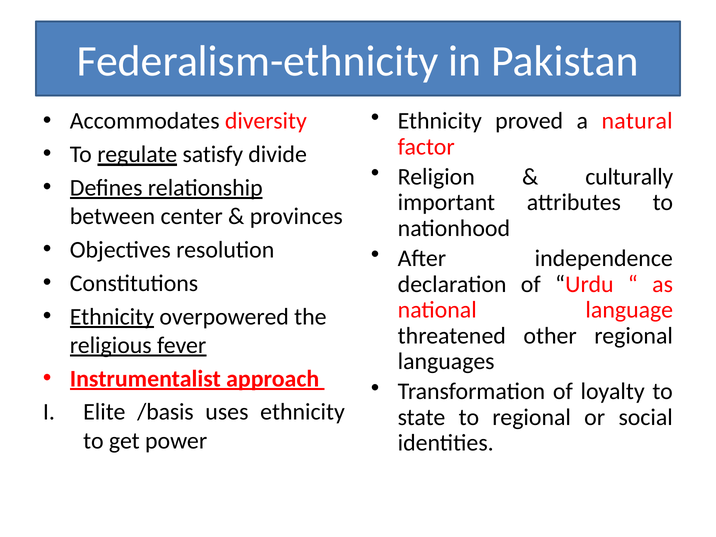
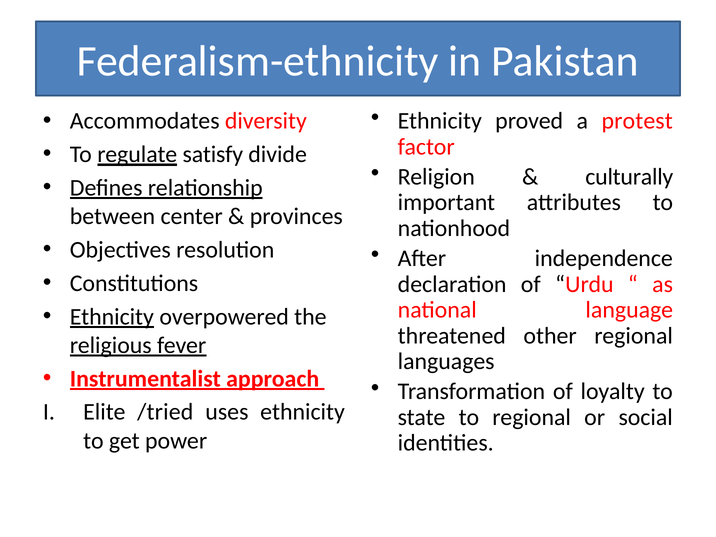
natural: natural -> protest
/basis: /basis -> /tried
